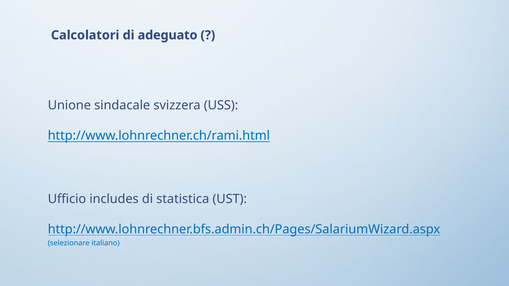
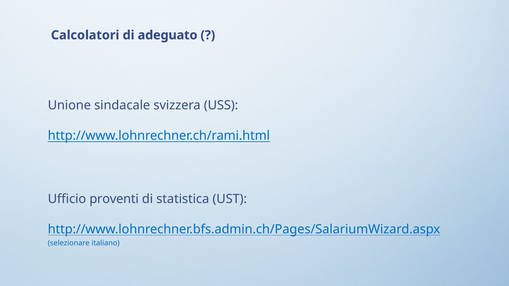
includes: includes -> proventi
